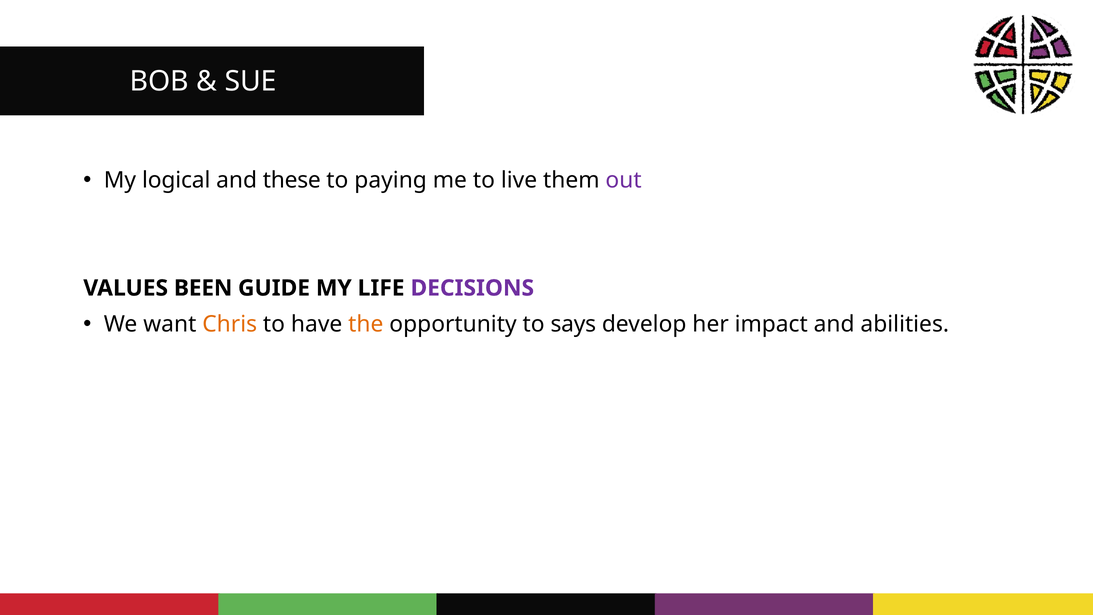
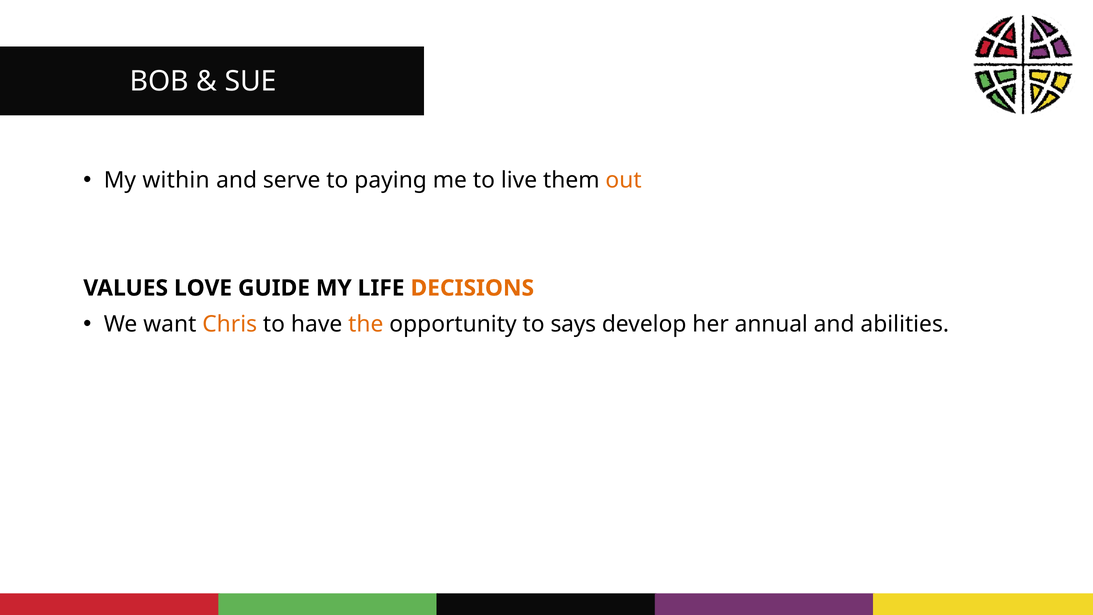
logical: logical -> within
these: these -> serve
out colour: purple -> orange
BEEN: BEEN -> LOVE
DECISIONS colour: purple -> orange
impact: impact -> annual
